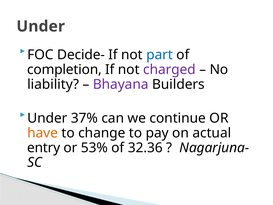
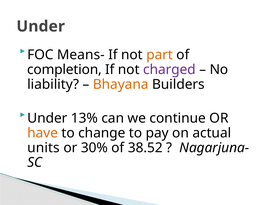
Decide-: Decide- -> Means-
part colour: blue -> orange
Bhayana colour: purple -> orange
37%: 37% -> 13%
entry: entry -> units
53%: 53% -> 30%
32.36: 32.36 -> 38.52
